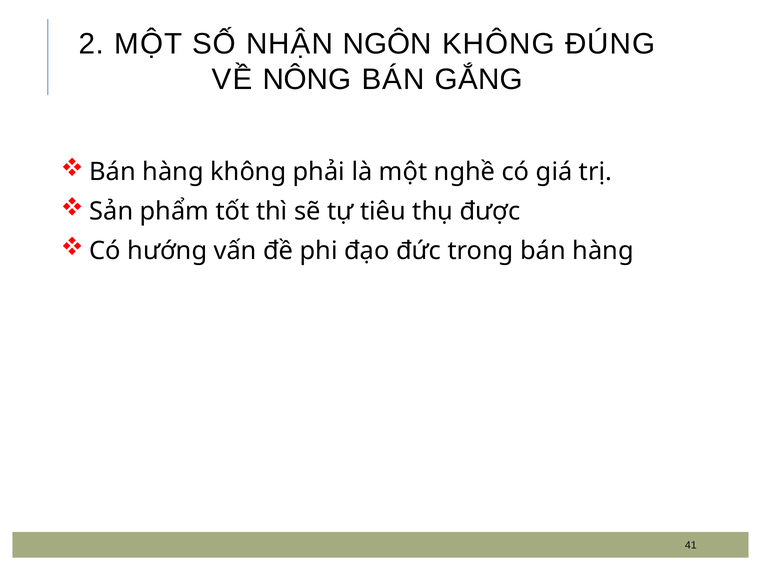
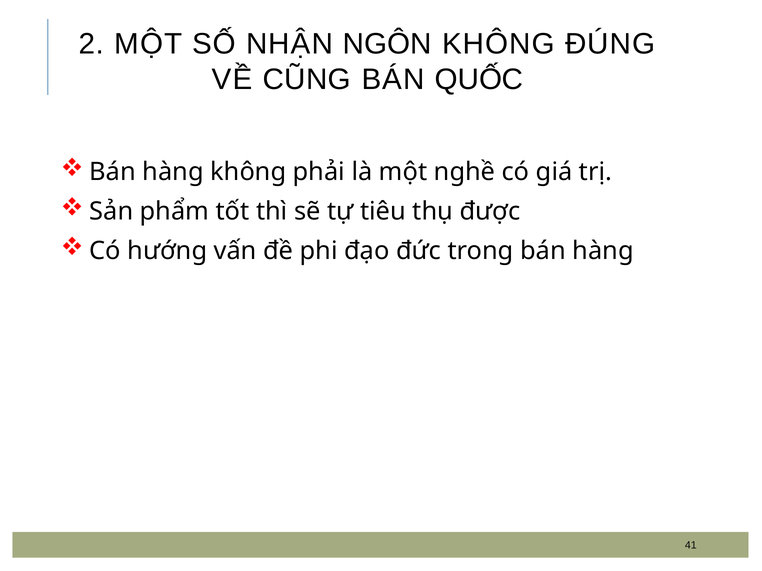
NÔNG: NÔNG -> CŨNG
GẮNG: GẮNG -> QUỐC
